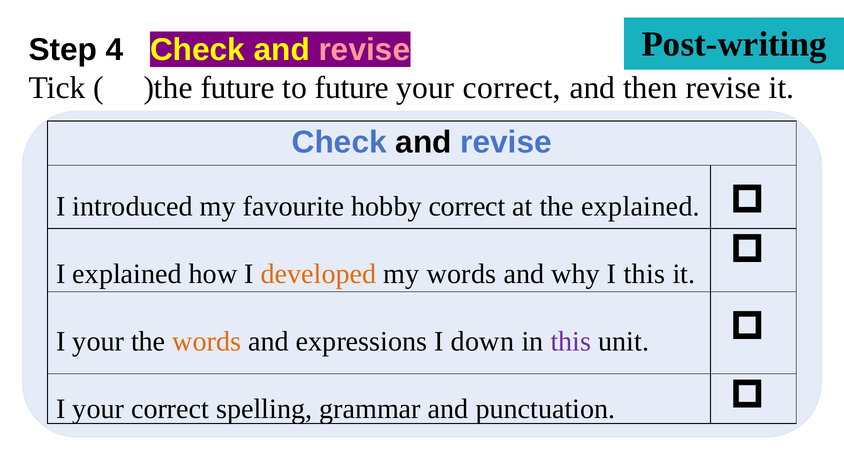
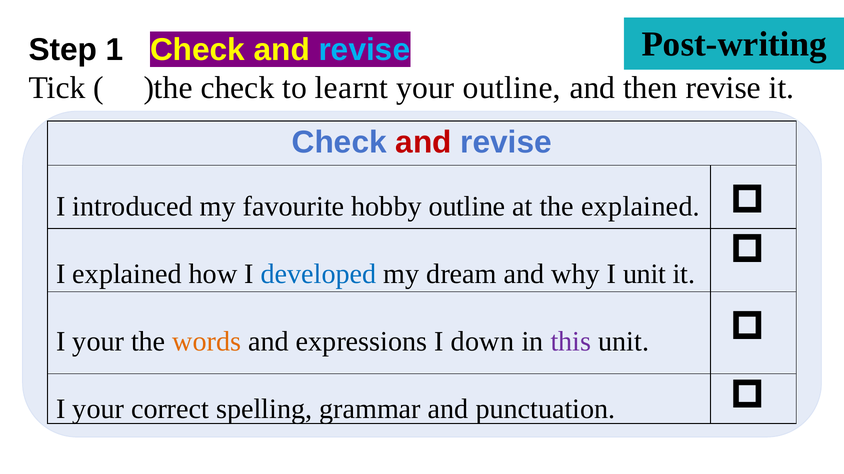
4: 4 -> 1
revise at (364, 50) colour: pink -> light blue
✔)the future: future -> check
to future: future -> learnt
correct at (512, 88): correct -> outline
and at (424, 143) colour: black -> red
hobby correct: correct -> outline
developed colour: orange -> blue
my words: words -> dream
I this: this -> unit
